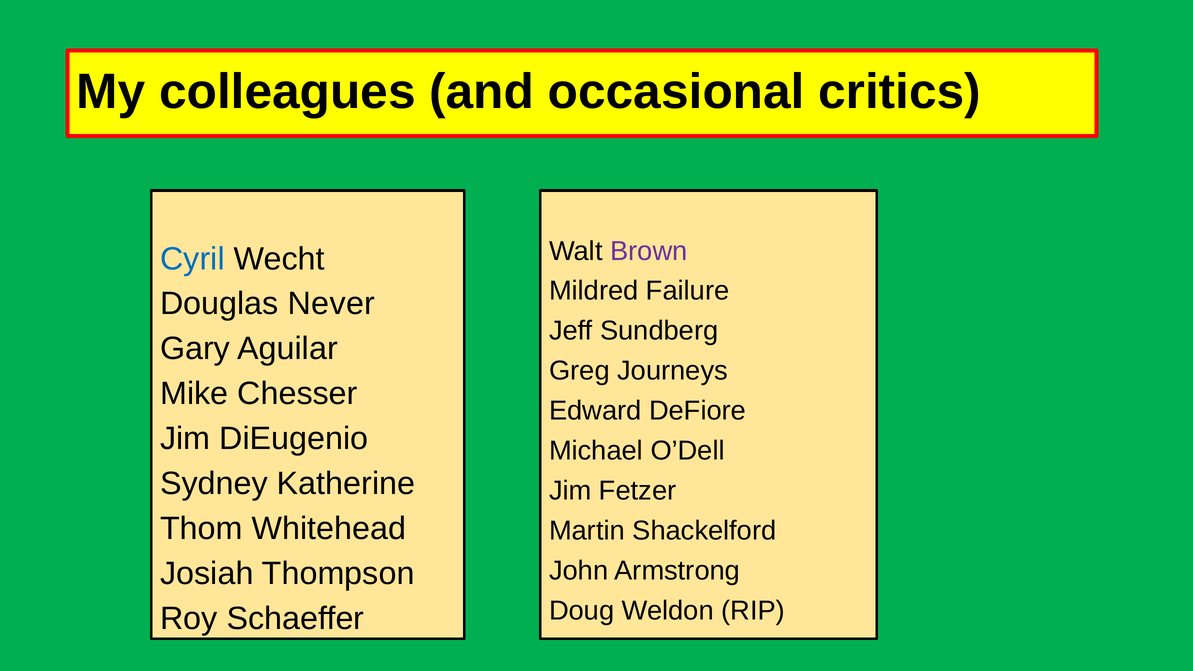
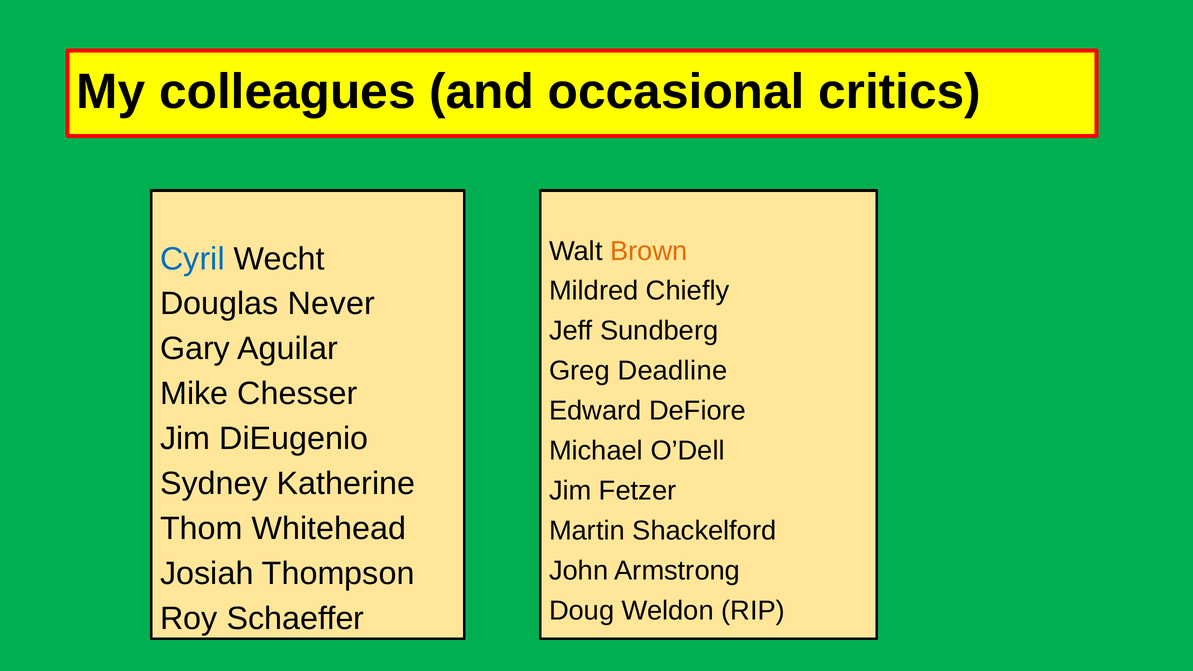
Brown colour: purple -> orange
Failure: Failure -> Chiefly
Journeys: Journeys -> Deadline
